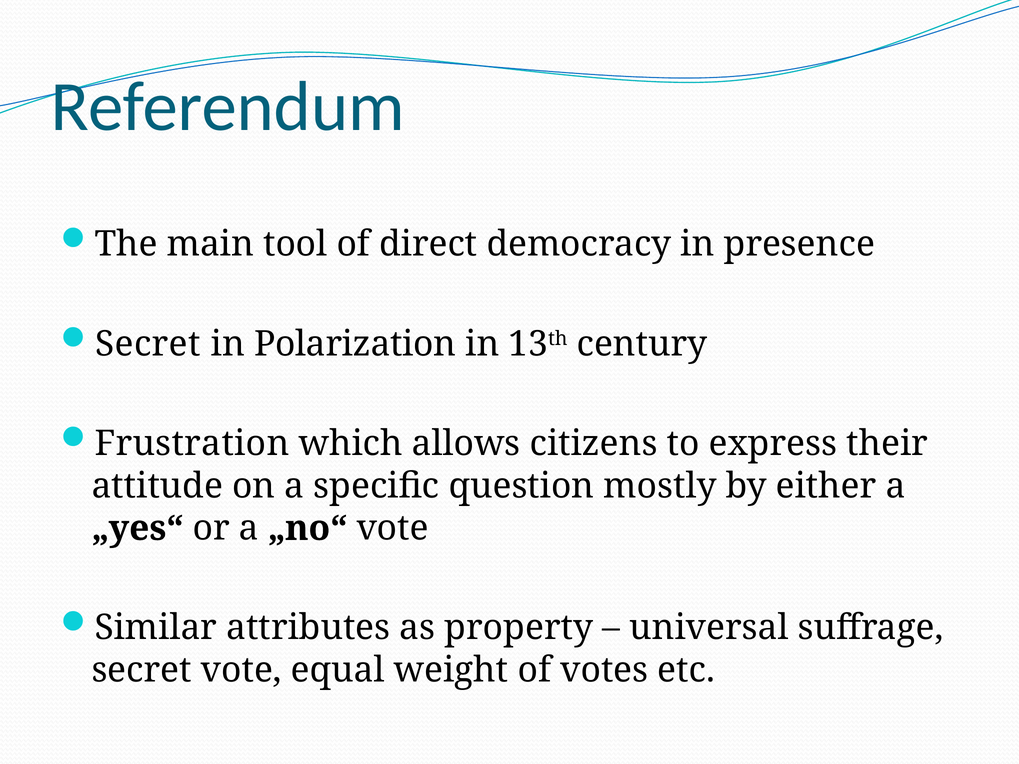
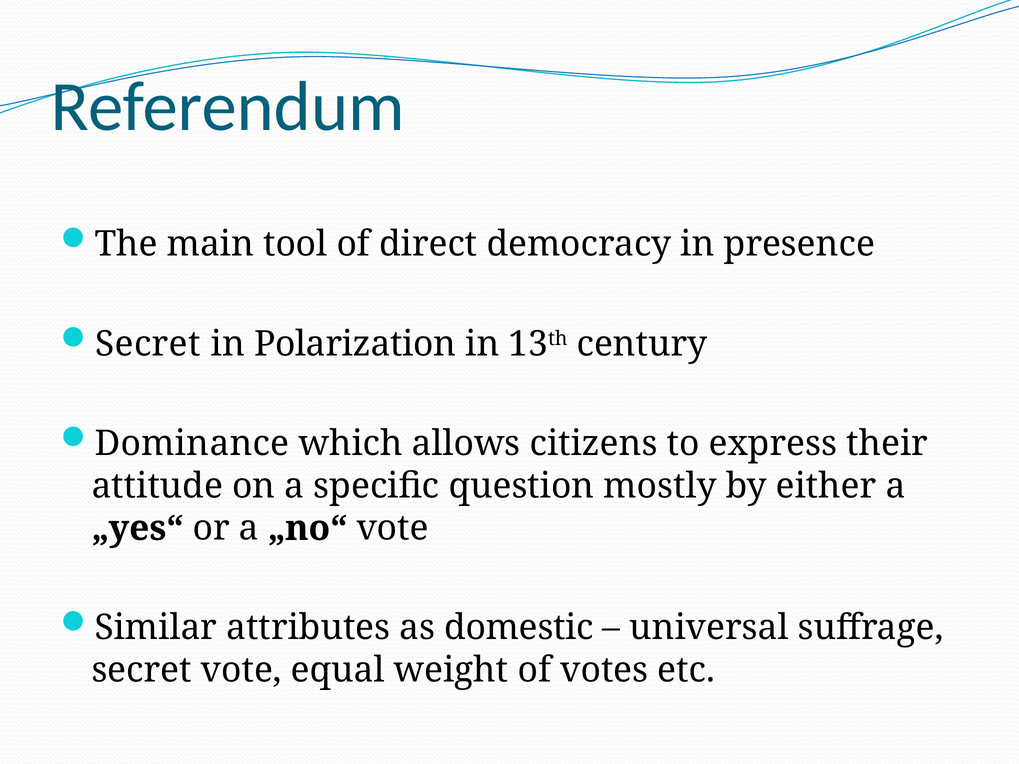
Frustration: Frustration -> Dominance
property: property -> domestic
